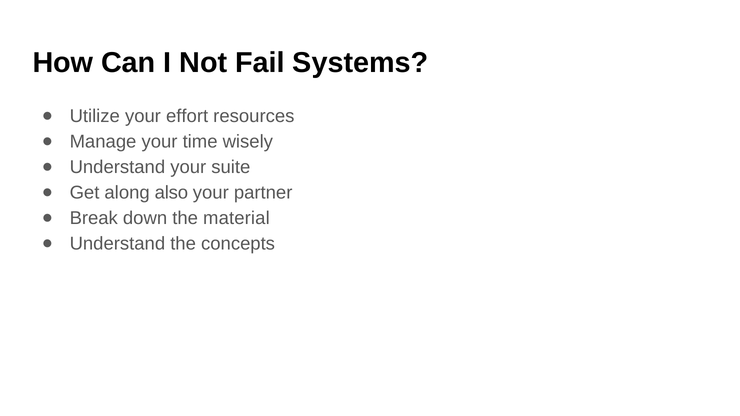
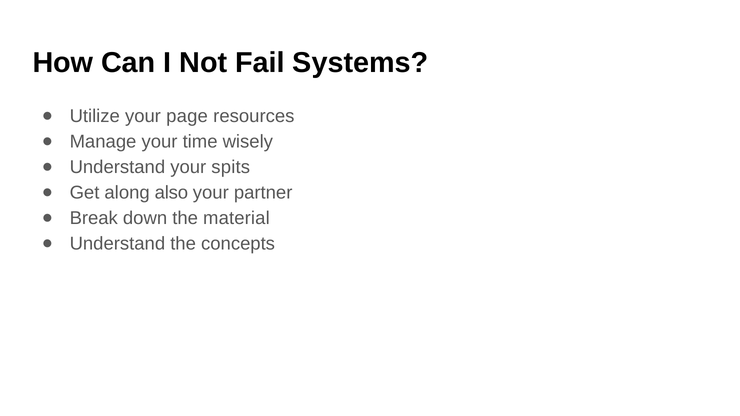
effort: effort -> page
suite: suite -> spits
